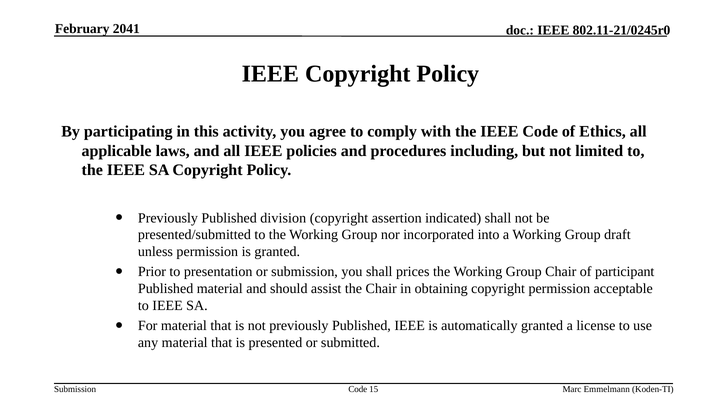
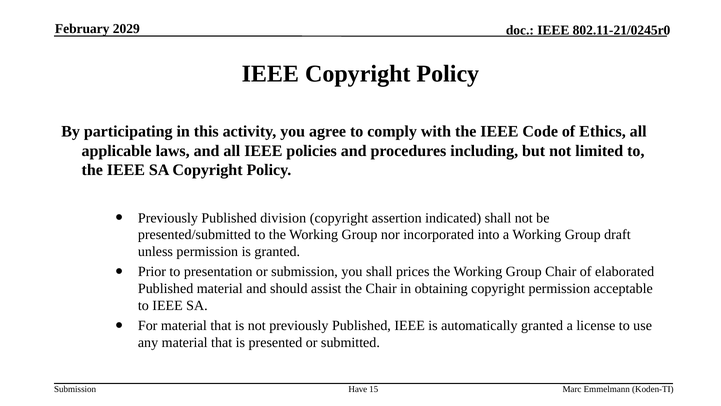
2041: 2041 -> 2029
participant: participant -> elaborated
Code at (358, 389): Code -> Have
